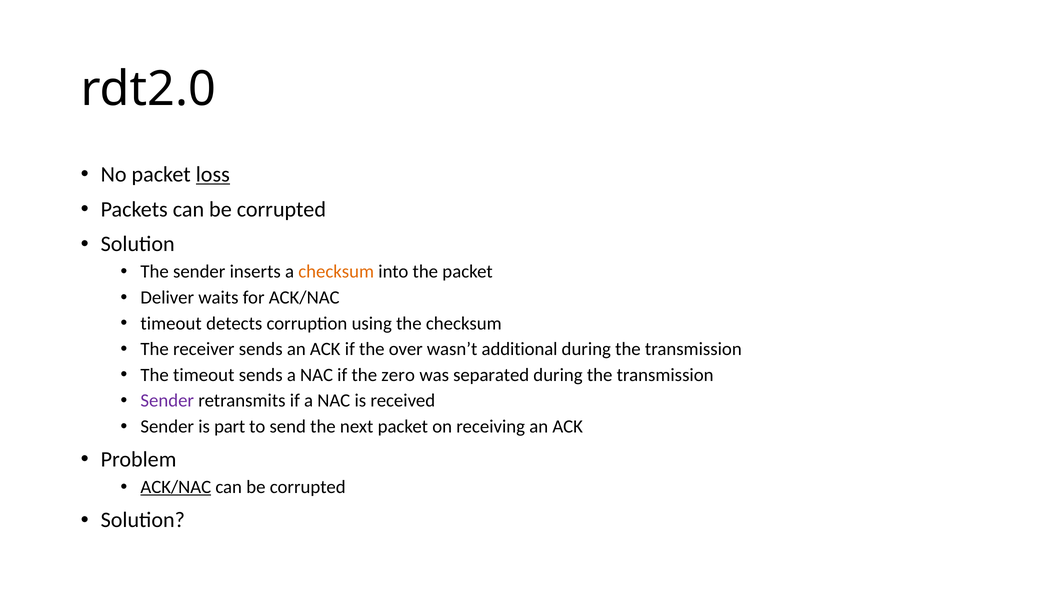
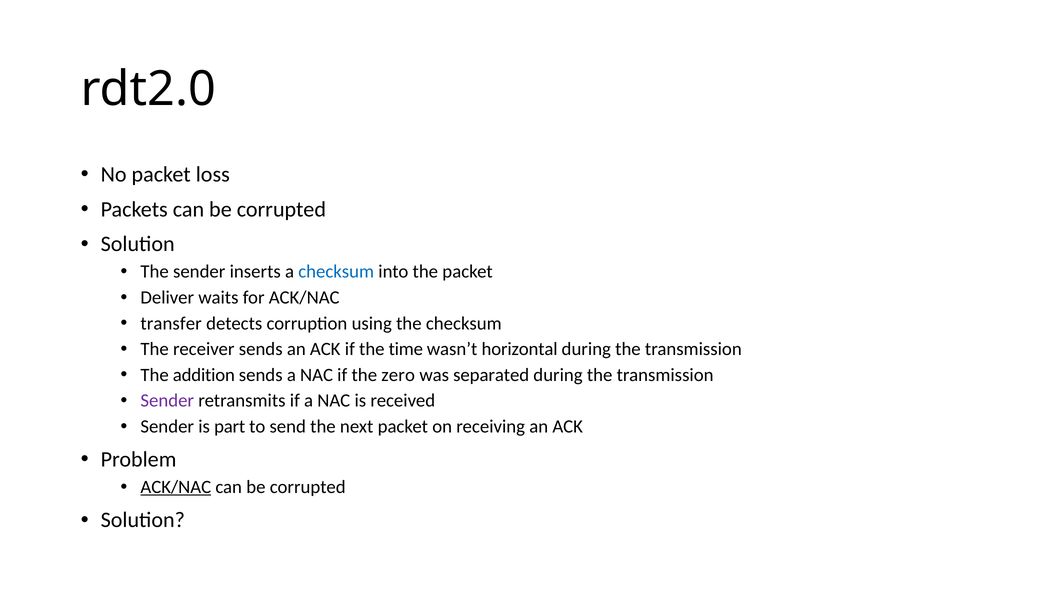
loss underline: present -> none
checksum at (336, 272) colour: orange -> blue
timeout at (171, 323): timeout -> transfer
over: over -> time
additional: additional -> horizontal
The timeout: timeout -> addition
